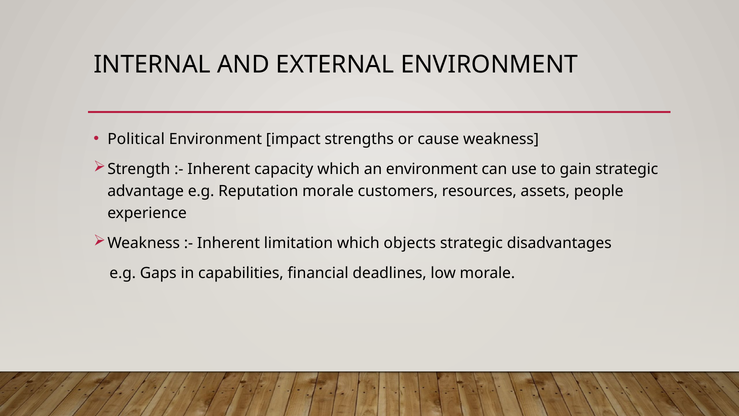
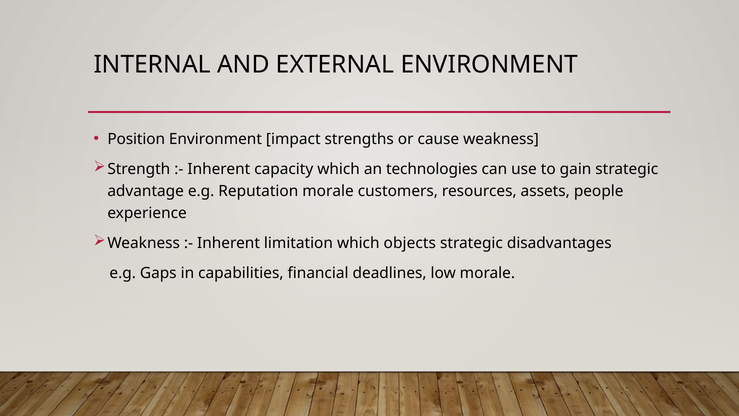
Political: Political -> Position
an environment: environment -> technologies
